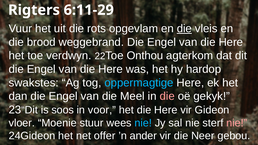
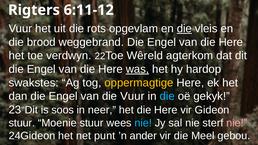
6:11-29: 6:11-29 -> 6:11-12
Onthou: Onthou -> Wêreld
was underline: none -> present
oppermagtige colour: light blue -> yellow
die Meel: Meel -> Vuur
die at (167, 96) colour: pink -> light blue
voor: voor -> neer
vloer at (22, 123): vloer -> stuur
offer: offer -> punt
Neer: Neer -> Meel
